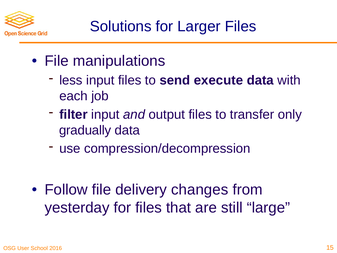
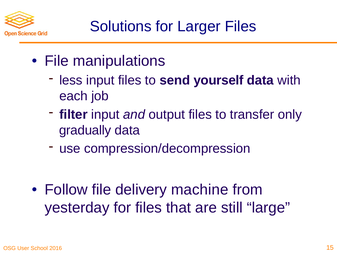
execute: execute -> yourself
changes: changes -> machine
